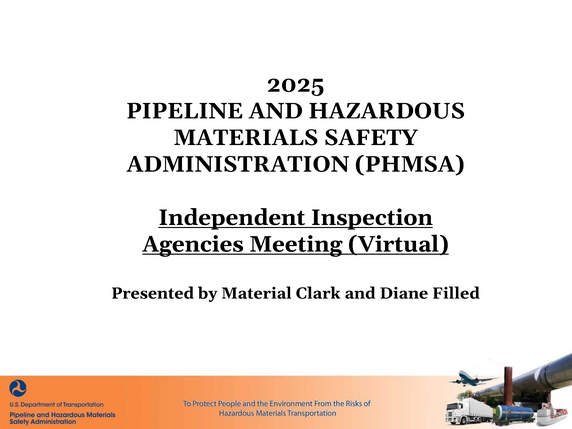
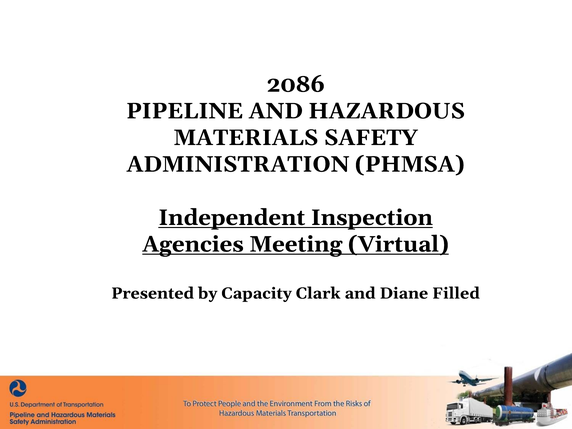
2025: 2025 -> 2086
Material: Material -> Capacity
